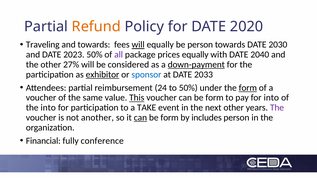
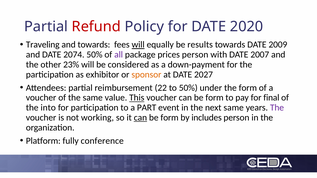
Refund colour: orange -> red
be person: person -> results
2030: 2030 -> 2009
2023: 2023 -> 2074
prices equally: equally -> person
2040: 2040 -> 2007
27%: 27% -> 23%
down-payment underline: present -> none
exhibitor underline: present -> none
sponsor colour: blue -> orange
2033: 2033 -> 2027
24: 24 -> 22
form at (248, 88) underline: present -> none
for into: into -> final
TAKE: TAKE -> PART
next other: other -> same
another: another -> working
Financial: Financial -> Platform
